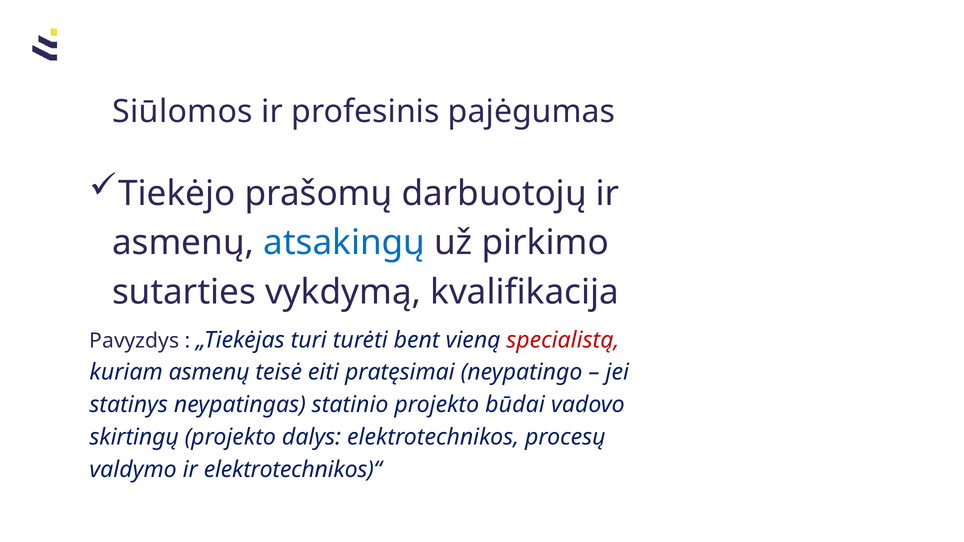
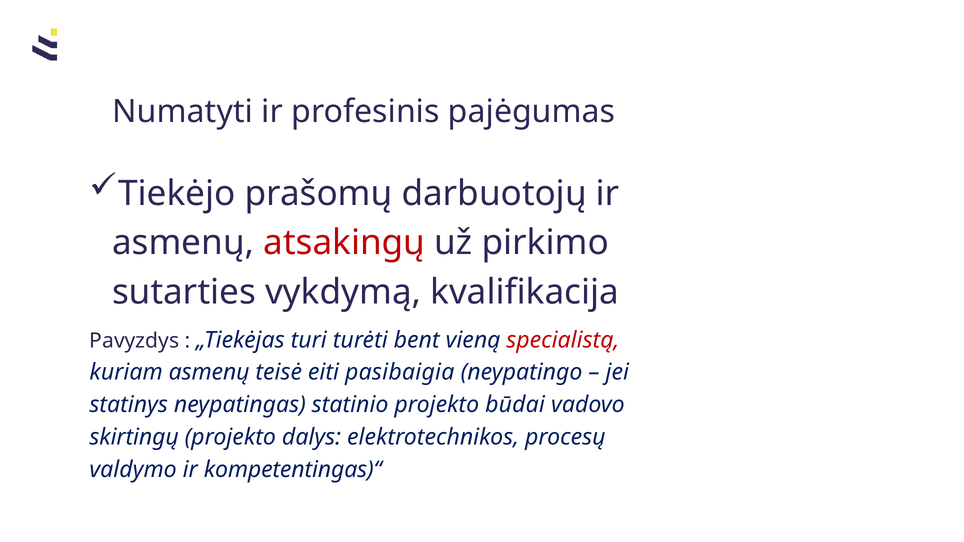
Siūlomos: Siūlomos -> Numatyti
atsakingų colour: blue -> red
pratęsimai: pratęsimai -> pasibaigia
elektrotechnikos)“: elektrotechnikos)“ -> kompetentingas)“
